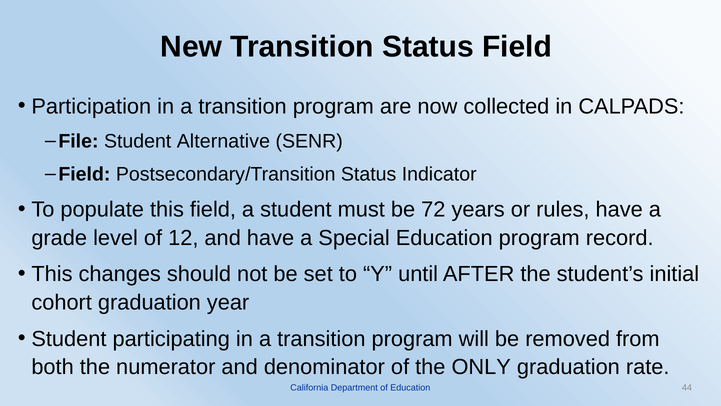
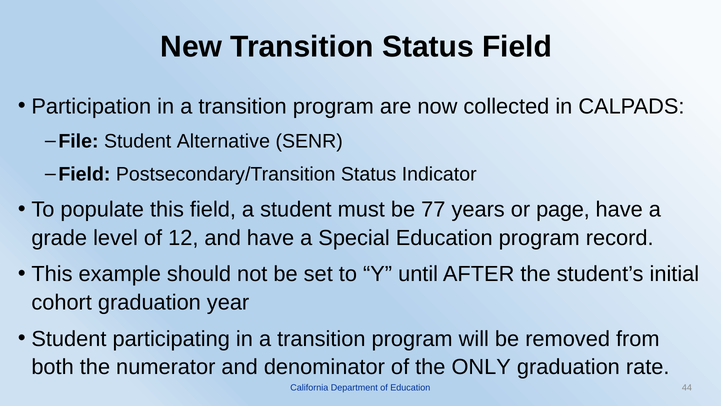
72: 72 -> 77
rules: rules -> page
changes: changes -> example
